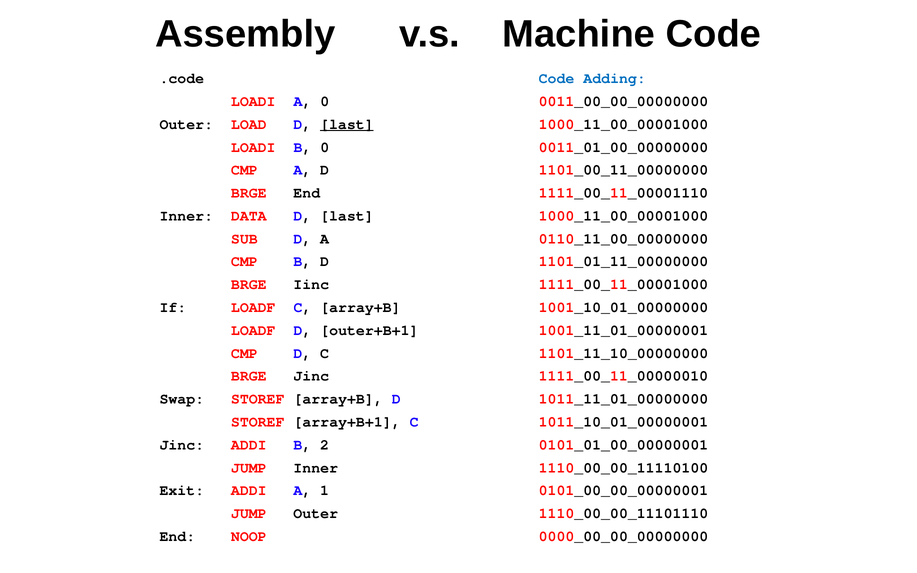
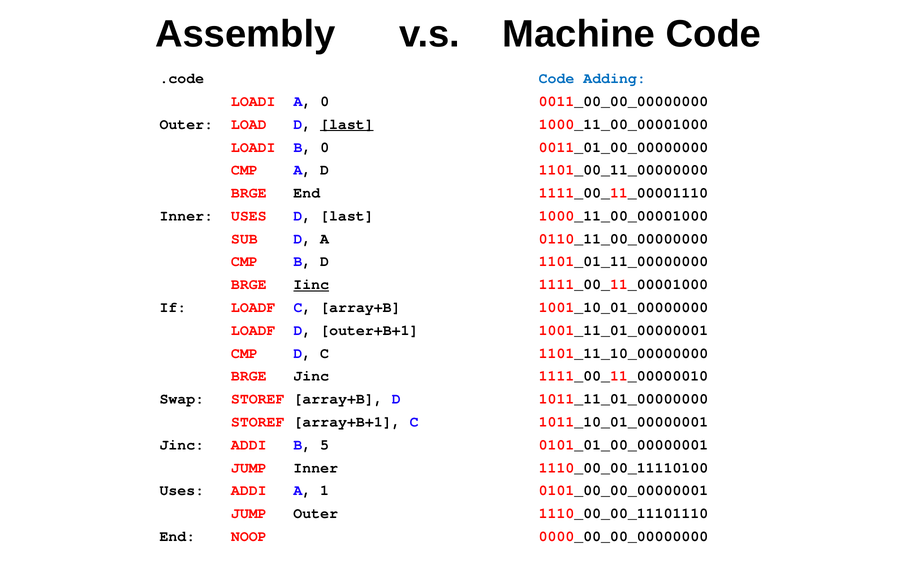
DATA at (249, 216): DATA -> USES
Iinc underline: none -> present
2: 2 -> 5
Exit at (182, 491): Exit -> Uses
